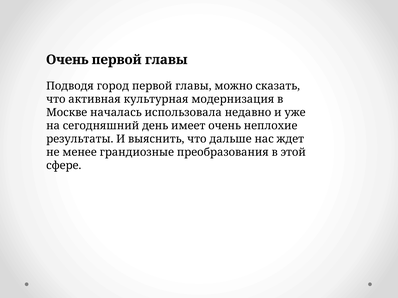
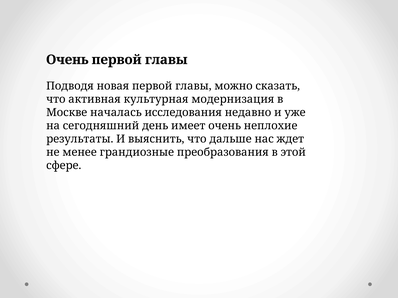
город: город -> новая
использовала: использовала -> исследования
